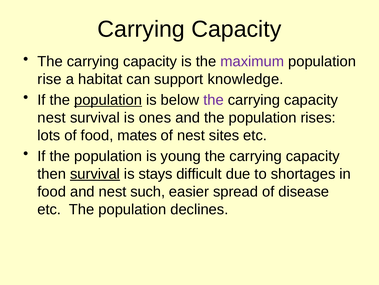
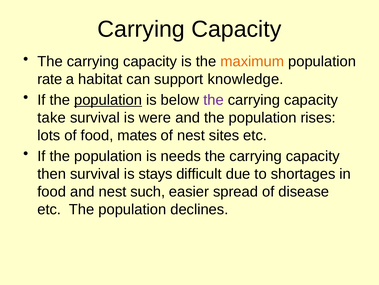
maximum colour: purple -> orange
rise: rise -> rate
nest at (52, 117): nest -> take
ones: ones -> were
young: young -> needs
survival at (95, 173) underline: present -> none
